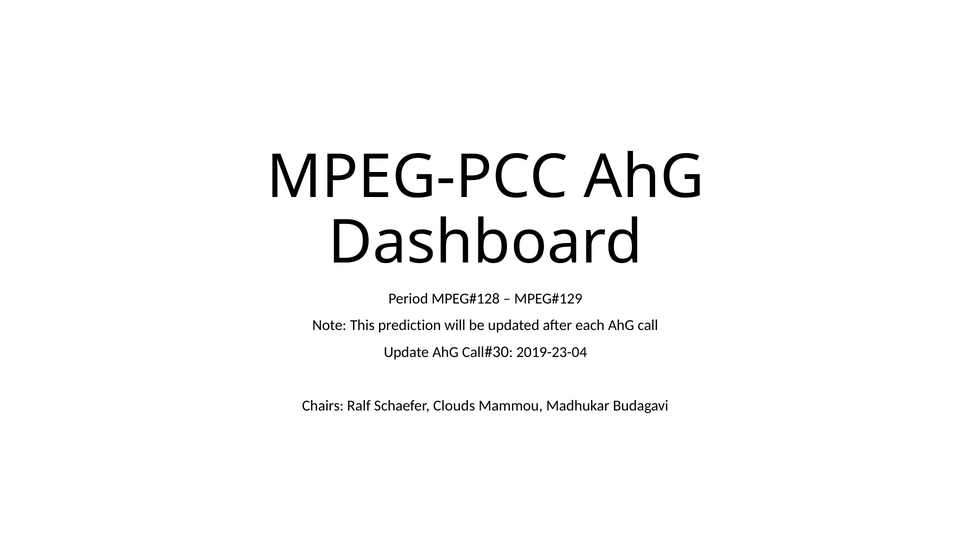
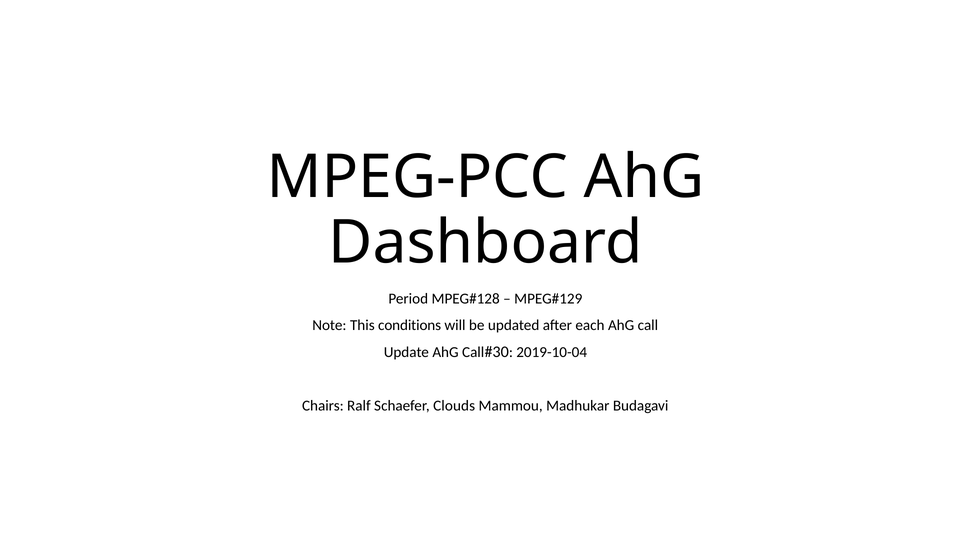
prediction: prediction -> conditions
2019-23-04: 2019-23-04 -> 2019-10-04
